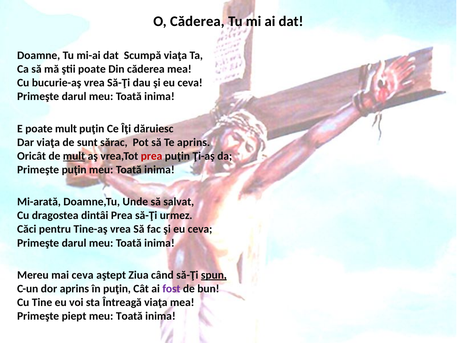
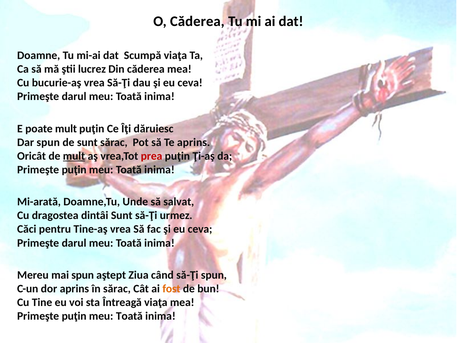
ştii poate: poate -> lucrez
Dar viaţa: viaţa -> spun
dintâi Prea: Prea -> Sunt
mai ceva: ceva -> spun
spun at (214, 275) underline: present -> none
în puţin: puţin -> sărac
fost colour: purple -> orange
piept at (74, 316): piept -> puţin
